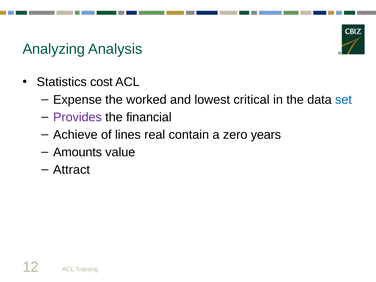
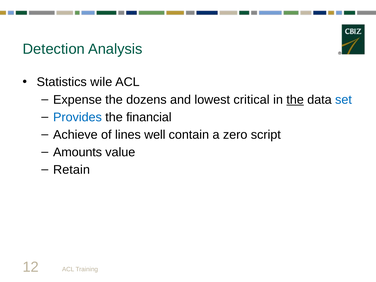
Analyzing: Analyzing -> Detection
cost: cost -> wile
worked: worked -> dozens
the at (295, 100) underline: none -> present
Provides colour: purple -> blue
real: real -> well
years: years -> script
Attract: Attract -> Retain
